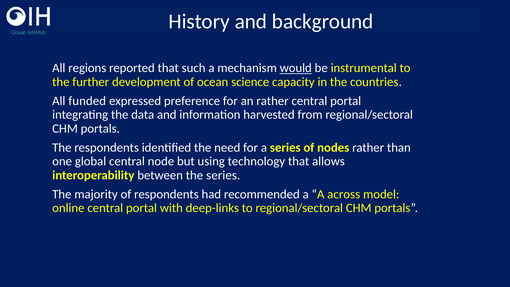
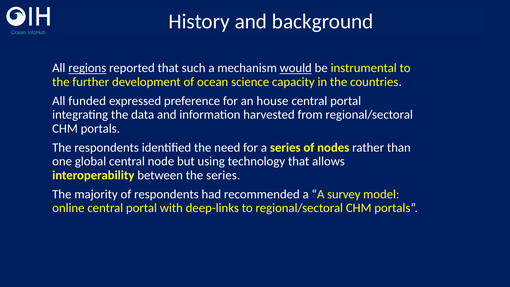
regions underline: none -> present
an rather: rather -> house
across: across -> survey
